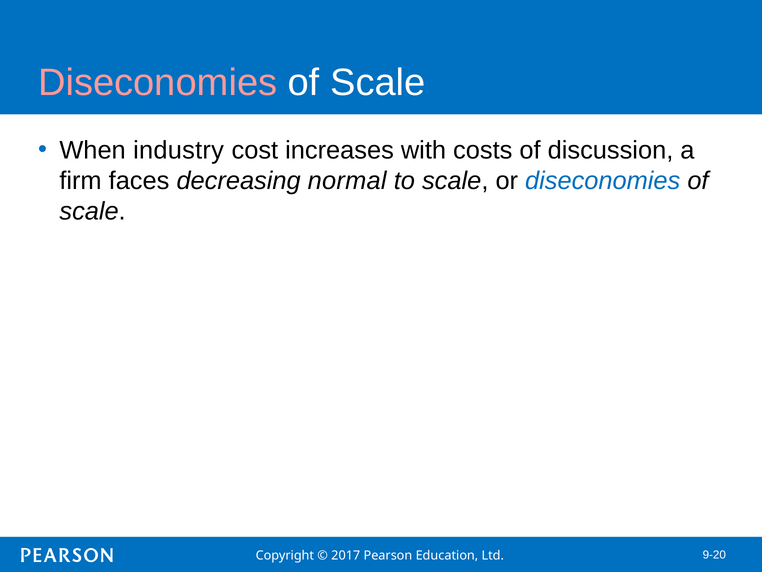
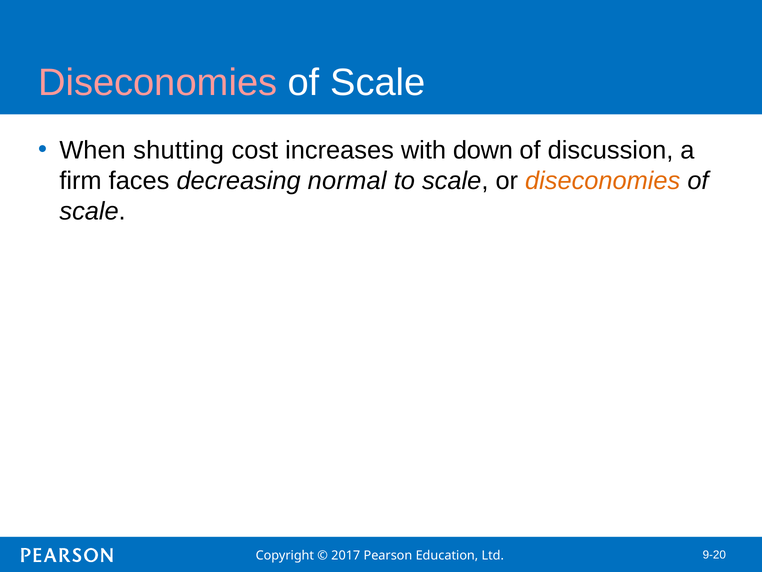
industry: industry -> shutting
costs: costs -> down
diseconomies at (603, 181) colour: blue -> orange
